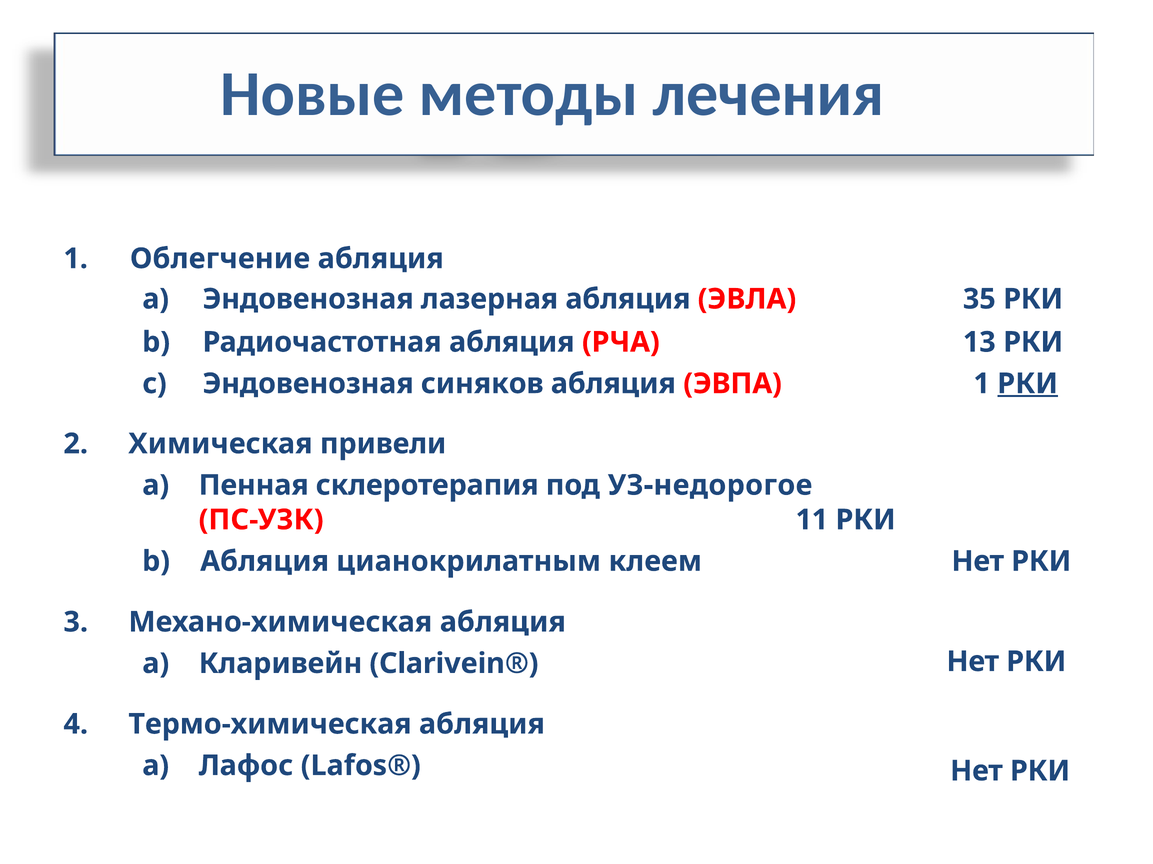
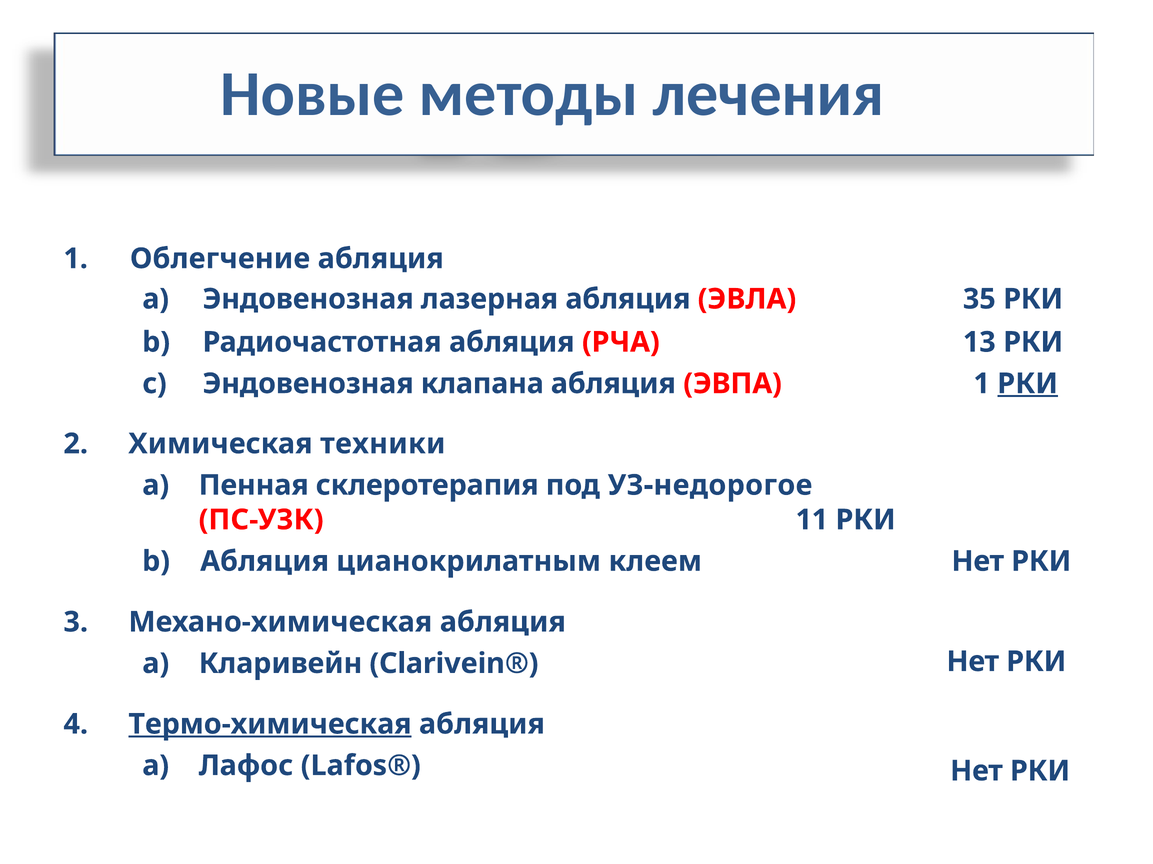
синяков: синяков -> клапана
привели: привели -> техники
Термо-химическая underline: none -> present
